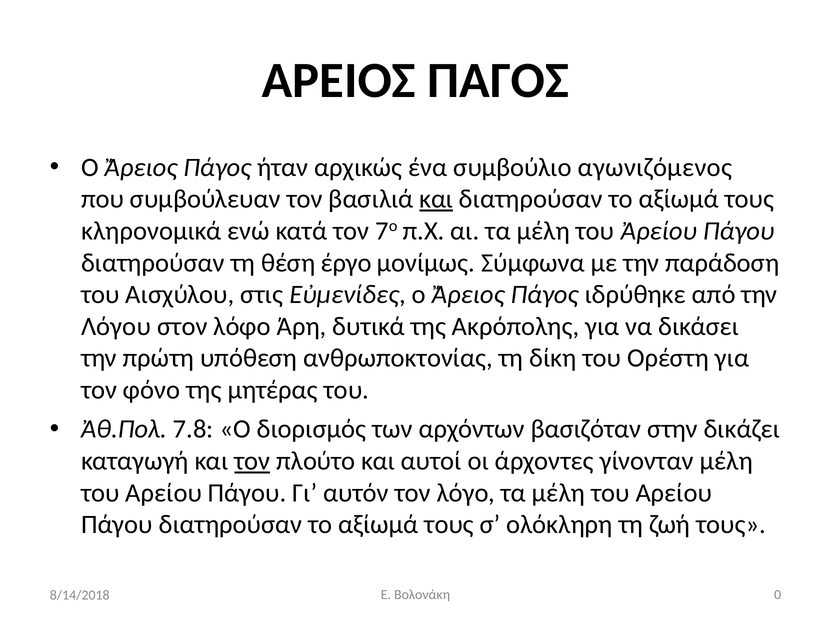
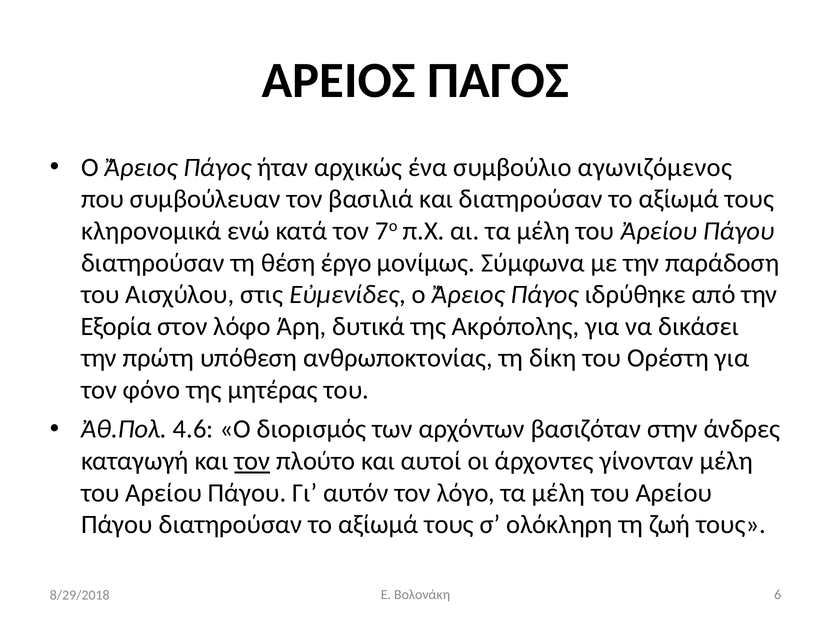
και at (436, 199) underline: present -> none
Λόγου: Λόγου -> Εξορία
7.8: 7.8 -> 4.6
δικάζει: δικάζει -> άνδρες
0: 0 -> 6
8/14/2018: 8/14/2018 -> 8/29/2018
